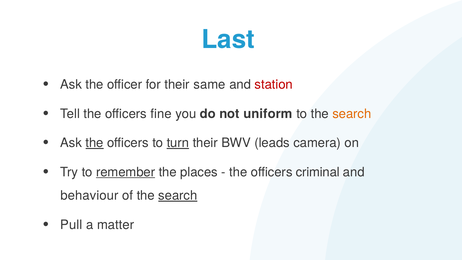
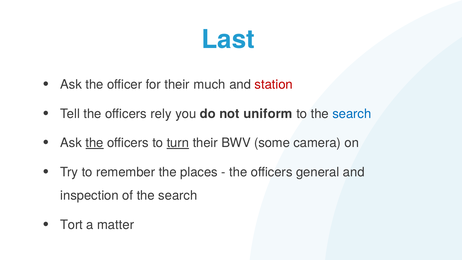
same: same -> much
fine: fine -> rely
search at (352, 114) colour: orange -> blue
leads: leads -> some
remember underline: present -> none
criminal: criminal -> general
behaviour: behaviour -> inspection
search at (178, 195) underline: present -> none
Pull: Pull -> Tort
